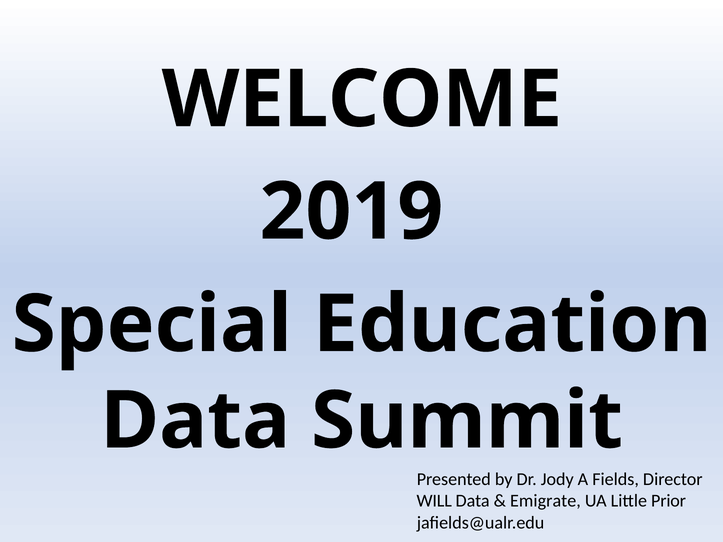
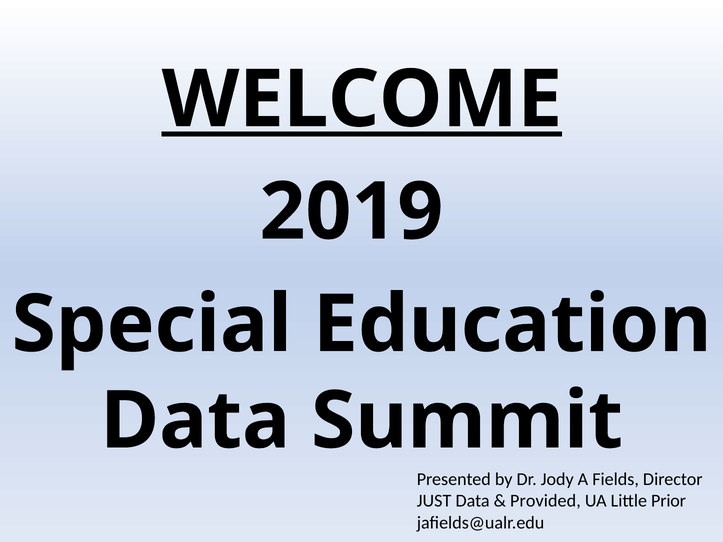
WELCOME underline: none -> present
WILL: WILL -> JUST
Emigrate: Emigrate -> Provided
